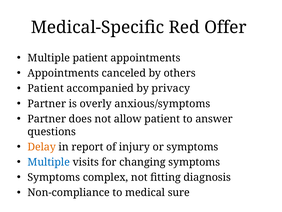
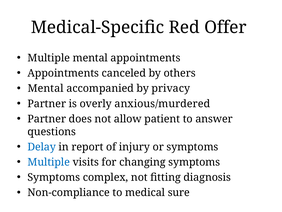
Multiple patient: patient -> mental
Patient at (46, 88): Patient -> Mental
anxious/symptoms: anxious/symptoms -> anxious/murdered
Delay colour: orange -> blue
